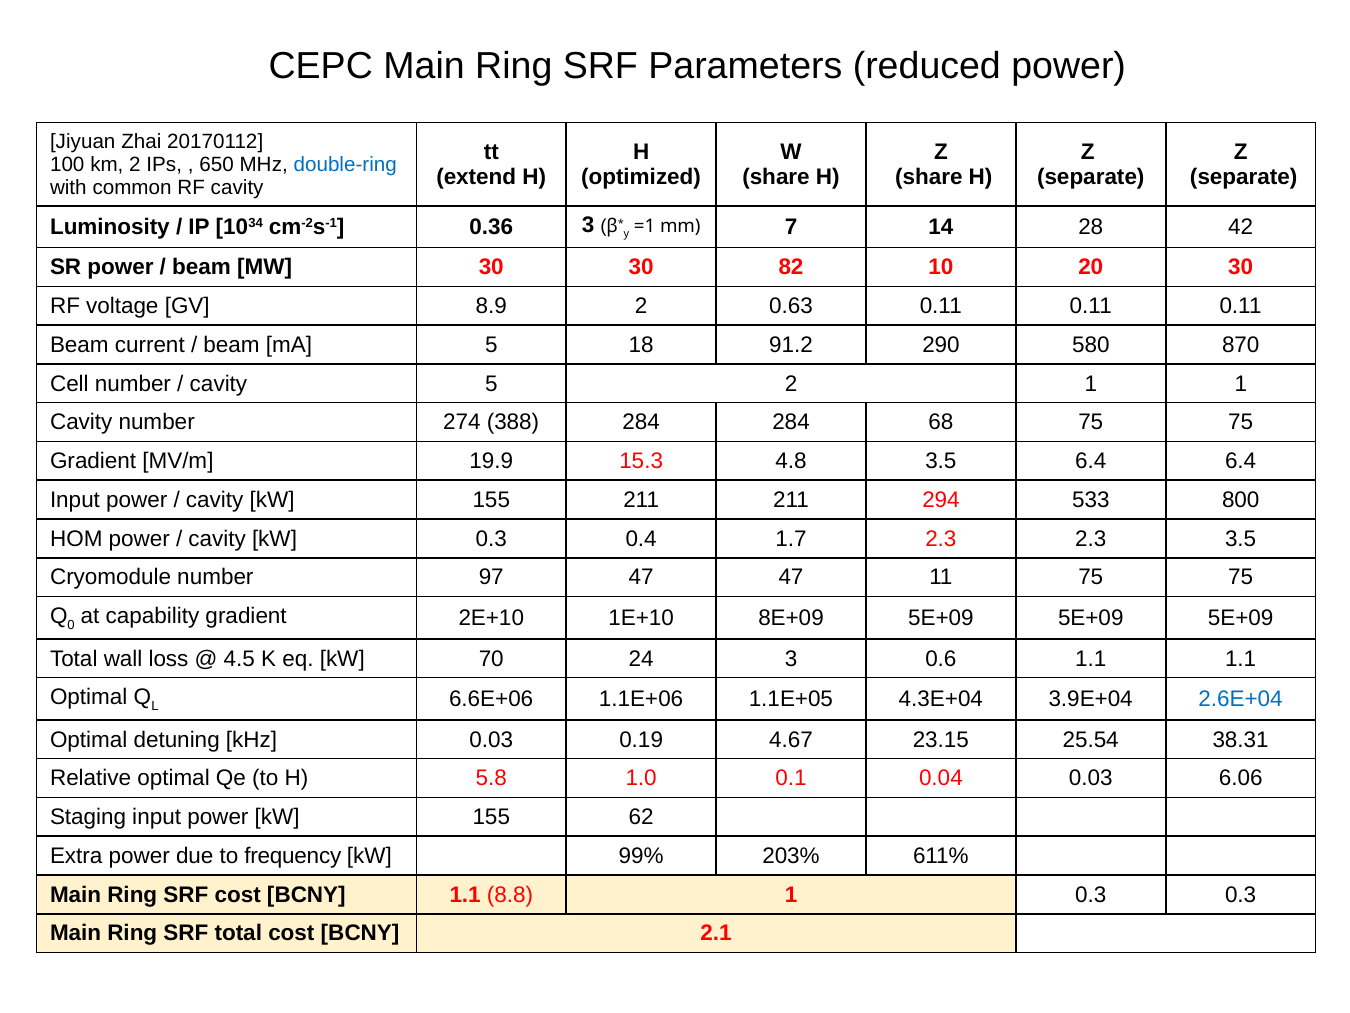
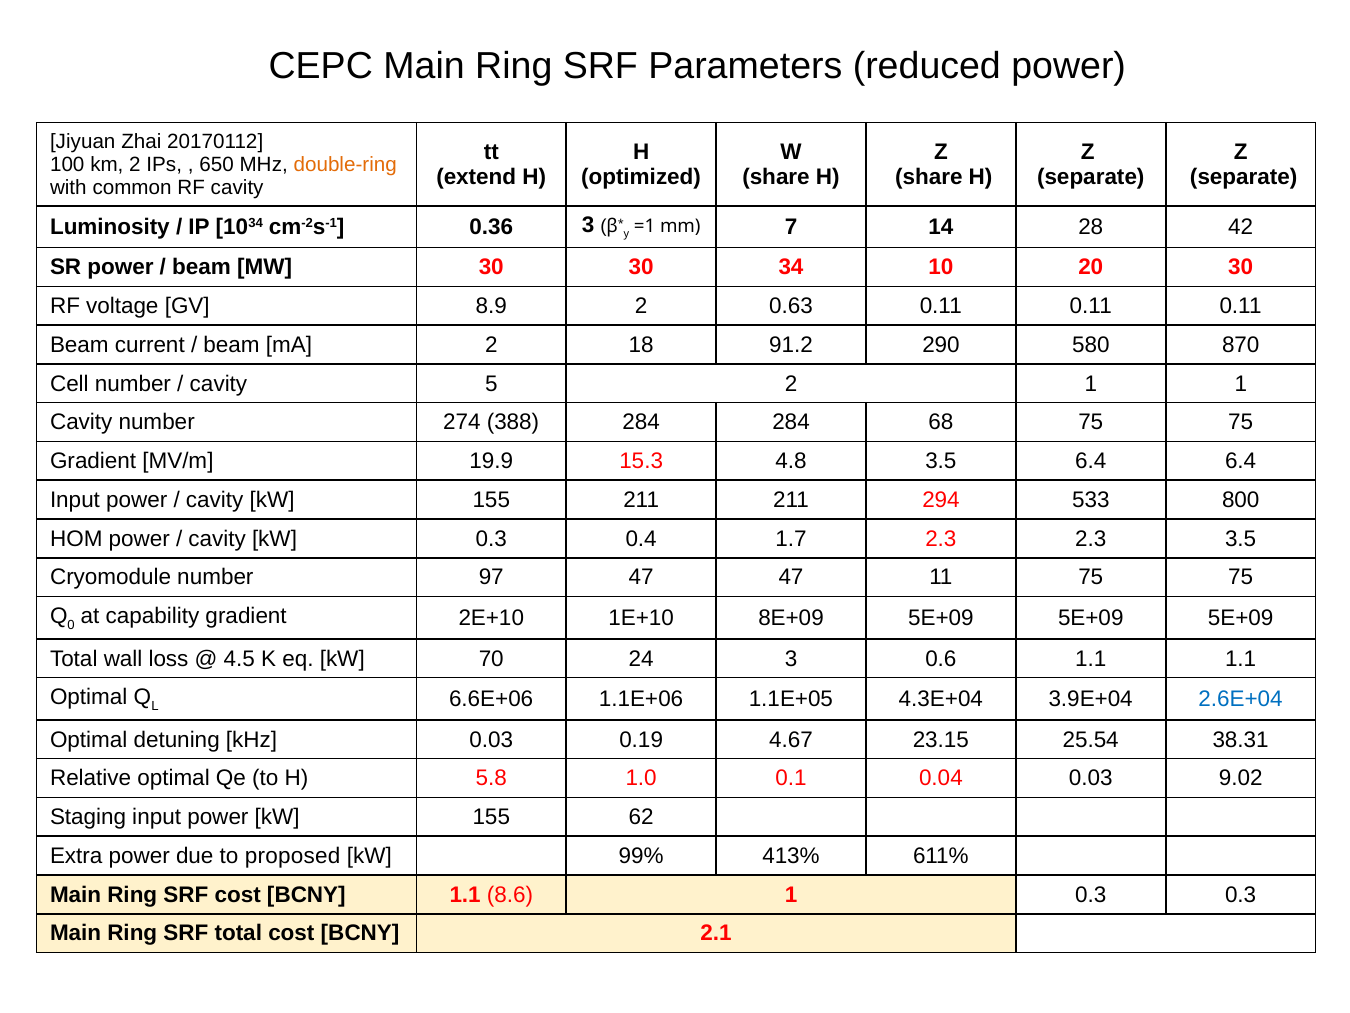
double-ring colour: blue -> orange
82: 82 -> 34
mA 5: 5 -> 2
6.06: 6.06 -> 9.02
frequency: frequency -> proposed
203%: 203% -> 413%
8.8: 8.8 -> 8.6
